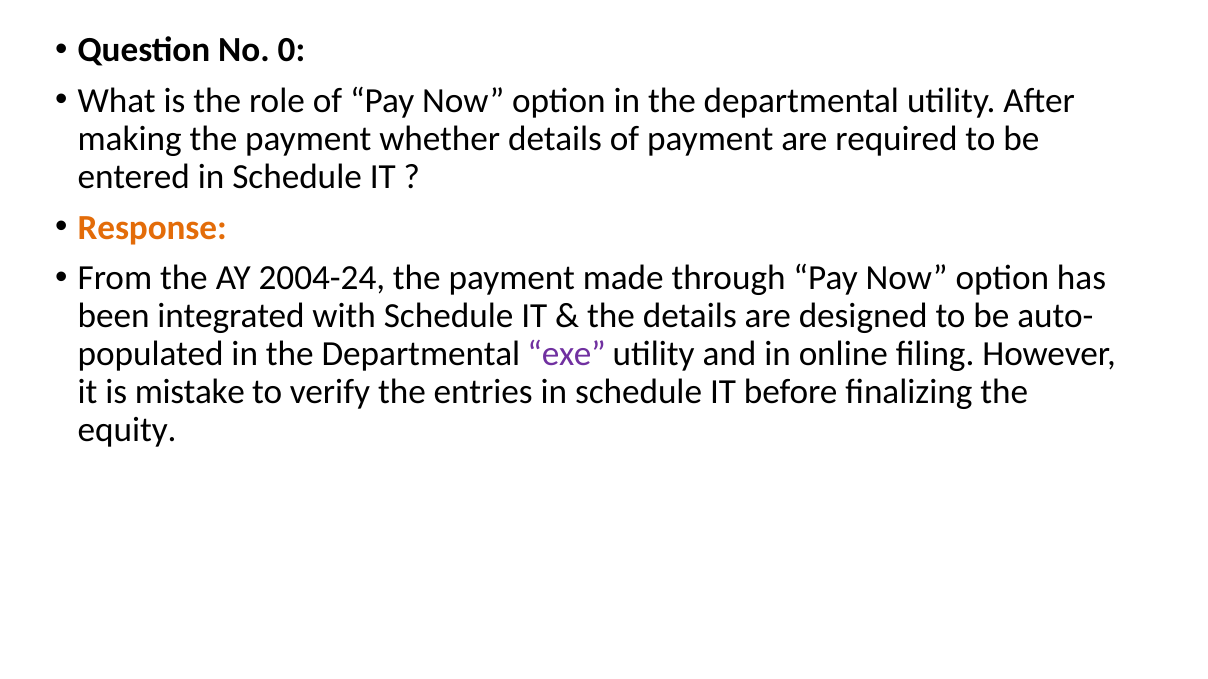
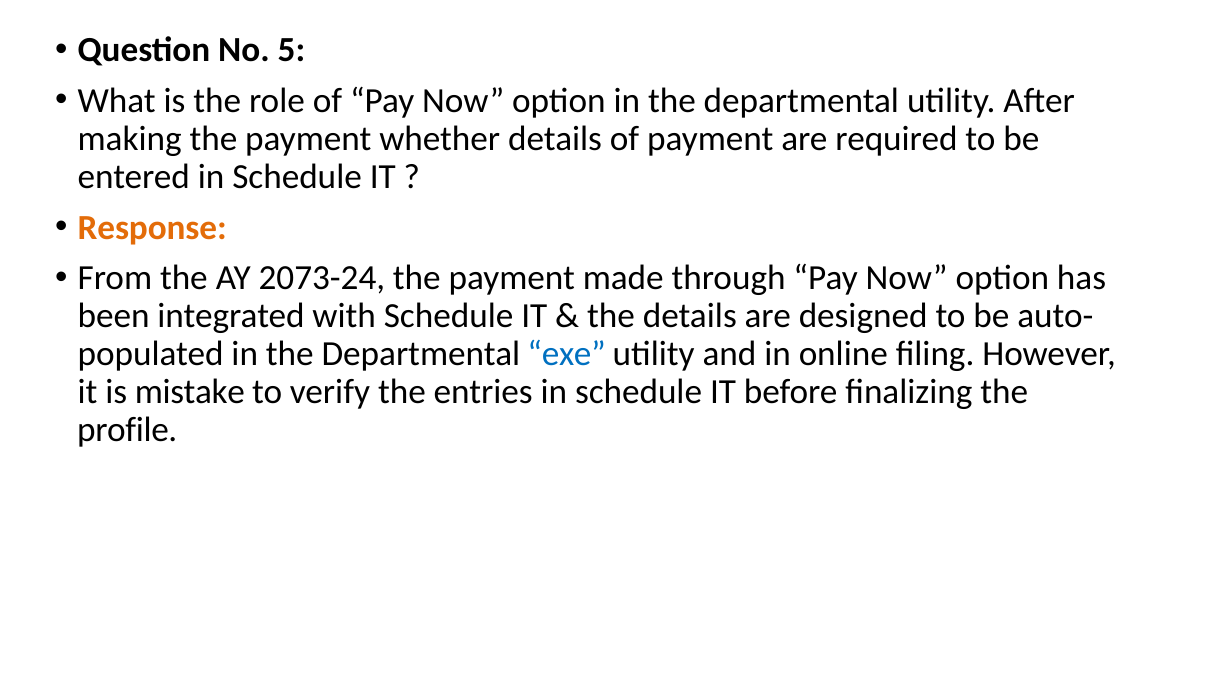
0: 0 -> 5
2004-24: 2004-24 -> 2073-24
exe colour: purple -> blue
equity: equity -> profile
